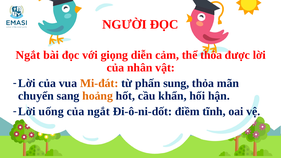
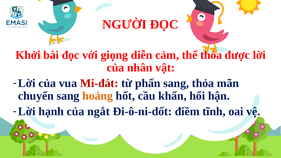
Ngắt at (28, 55): Ngắt -> Khởi
Mi-đát colour: orange -> red
phấn sung: sung -> sang
uống: uống -> hạnh
